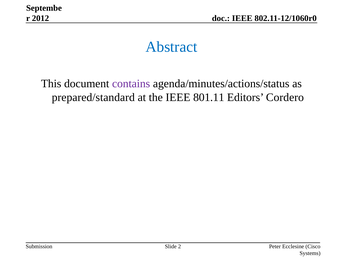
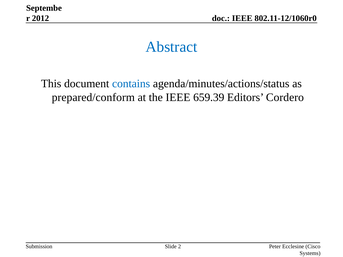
contains colour: purple -> blue
prepared/standard: prepared/standard -> prepared/conform
801.11: 801.11 -> 659.39
